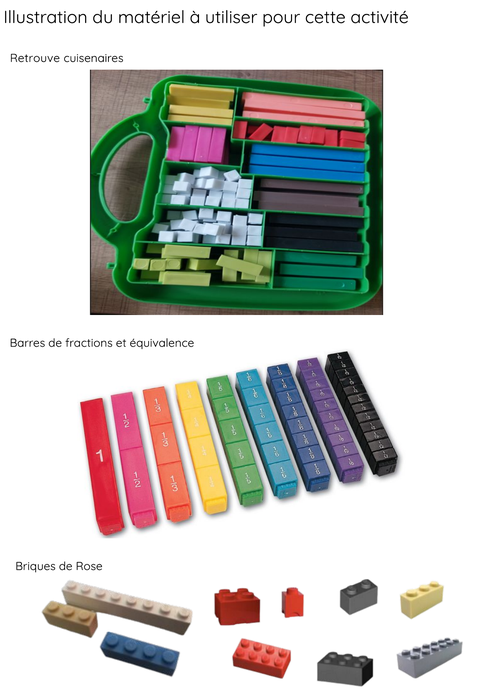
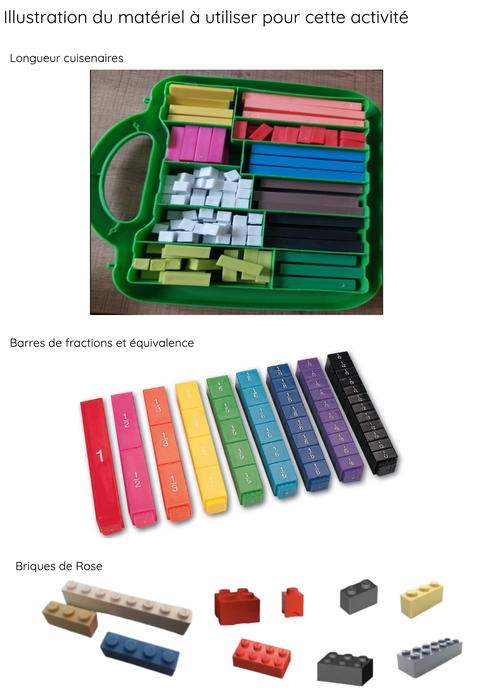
Retrouve: Retrouve -> Longueur
